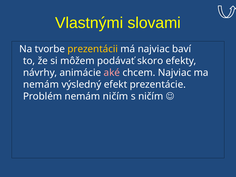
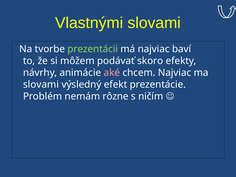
prezentácii colour: yellow -> light green
nemám at (41, 84): nemám -> slovami
nemám ničím: ničím -> rôzne
